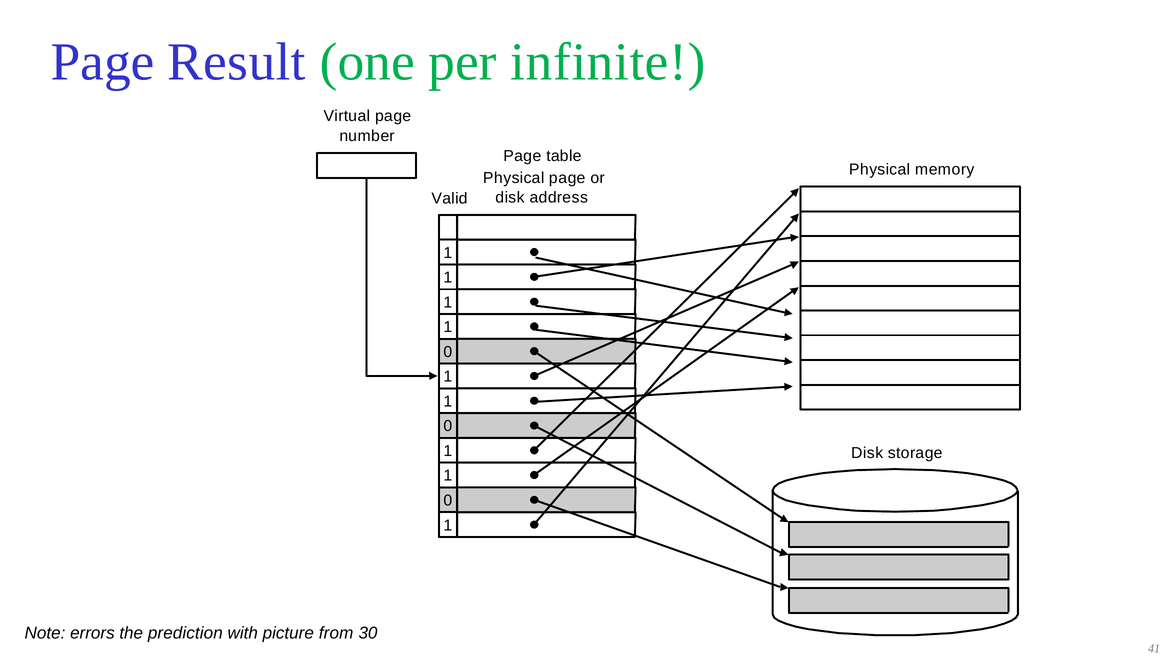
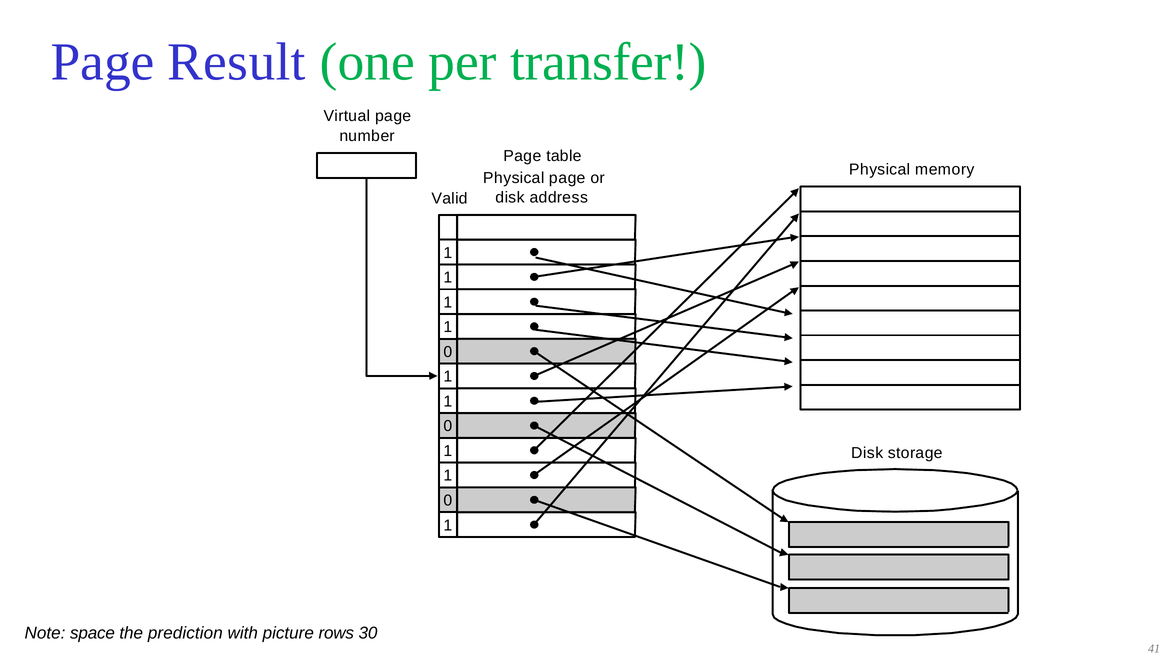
infinite: infinite -> transfer
errors: errors -> space
from: from -> rows
